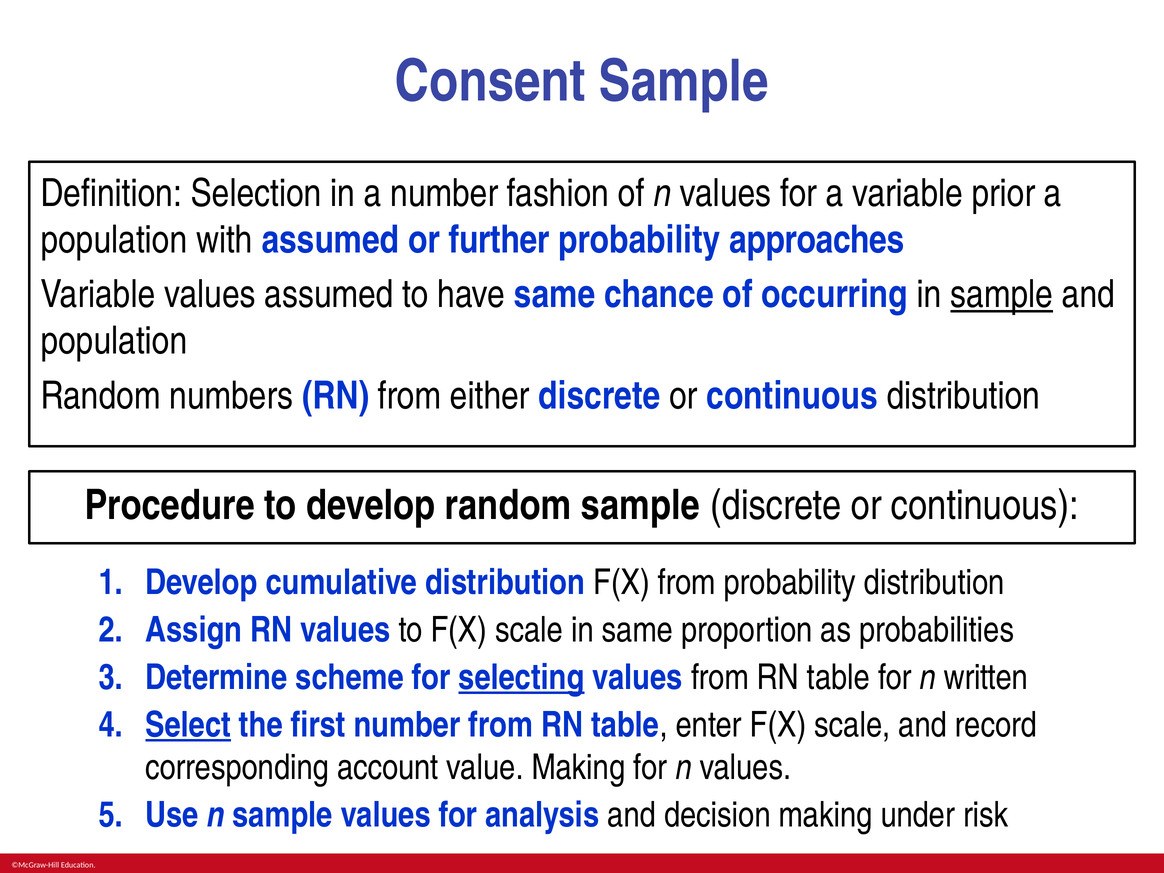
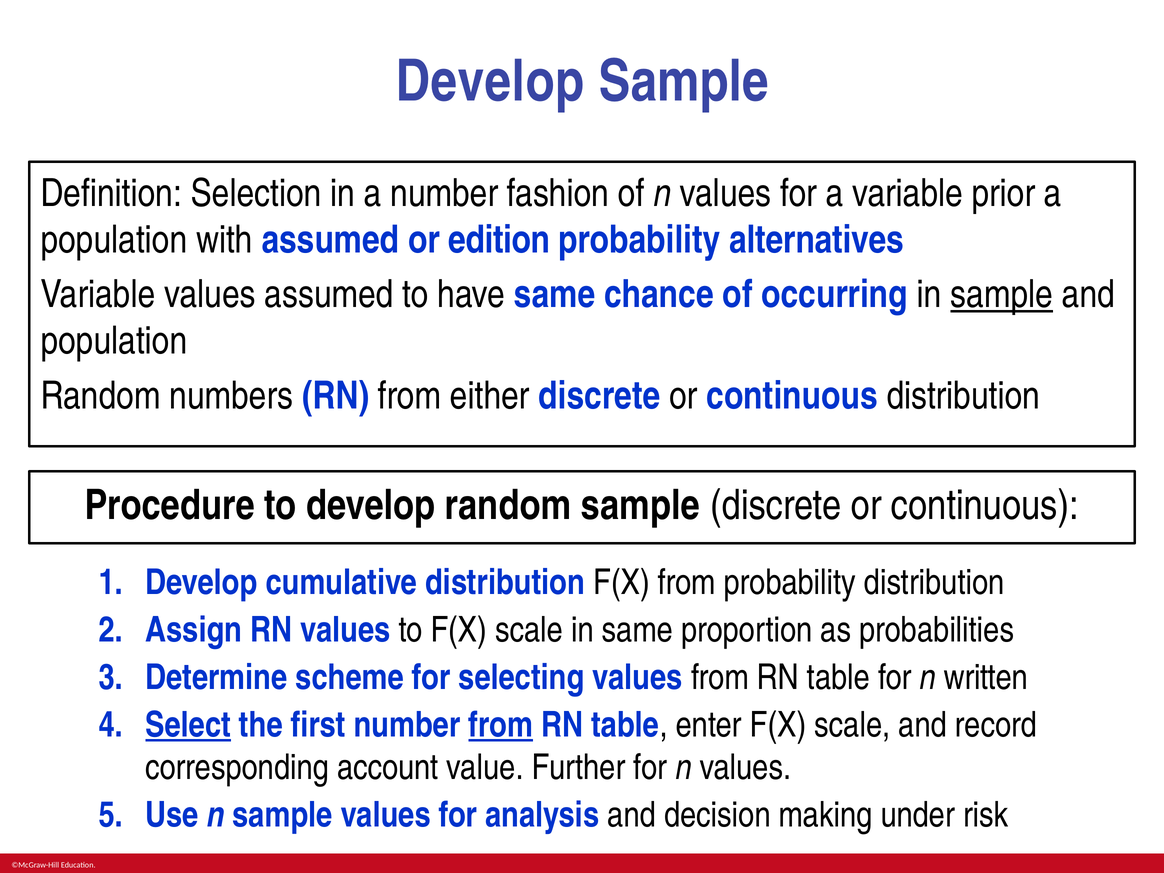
Consent at (490, 82): Consent -> Develop
further: further -> edition
approaches: approaches -> alternatives
selecting underline: present -> none
from at (501, 725) underline: none -> present
value Making: Making -> Further
